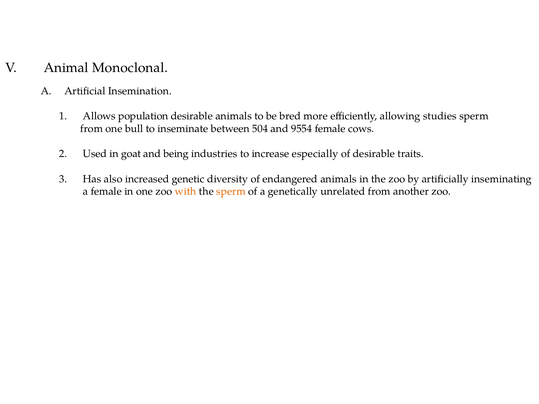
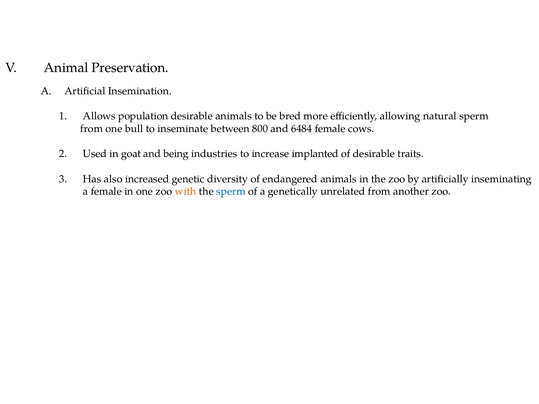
Monoclonal: Monoclonal -> Preservation
studies: studies -> natural
504: 504 -> 800
9554: 9554 -> 6484
especially: especially -> implanted
sperm at (231, 192) colour: orange -> blue
